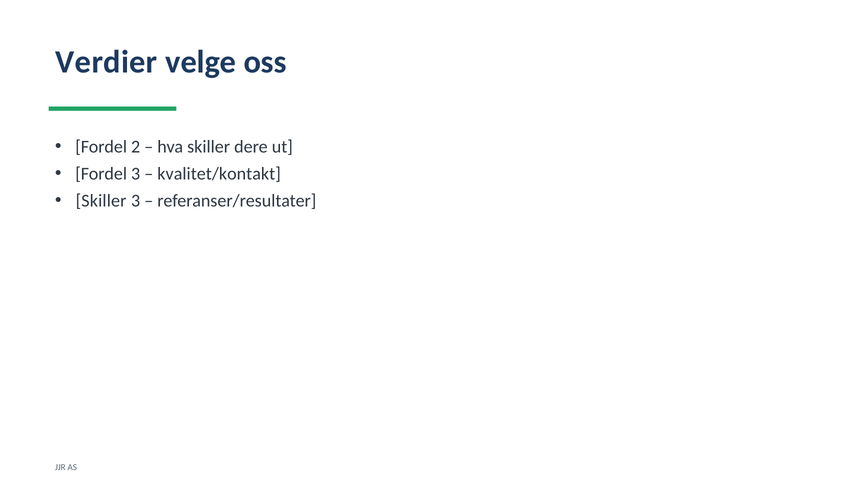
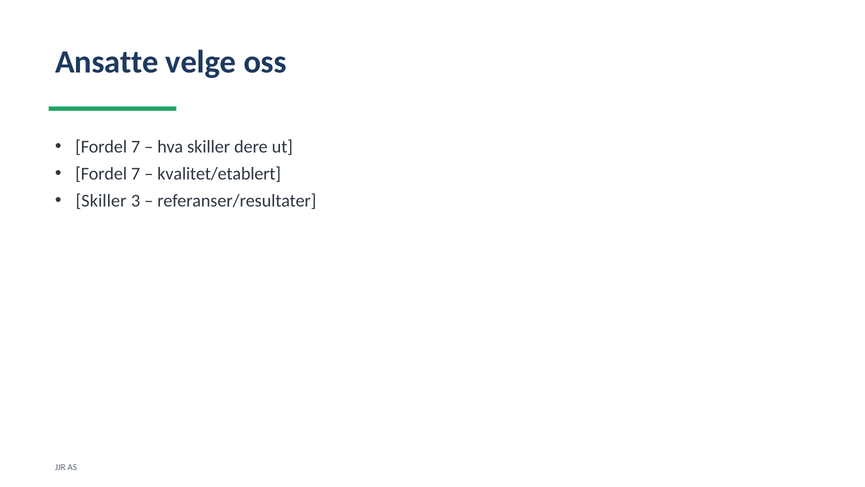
Verdier: Verdier -> Ansatte
2 at (136, 147): 2 -> 7
3 at (136, 174): 3 -> 7
kvalitet/kontakt: kvalitet/kontakt -> kvalitet/etablert
